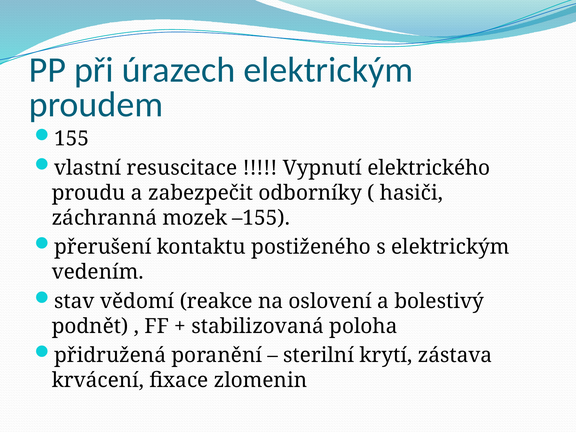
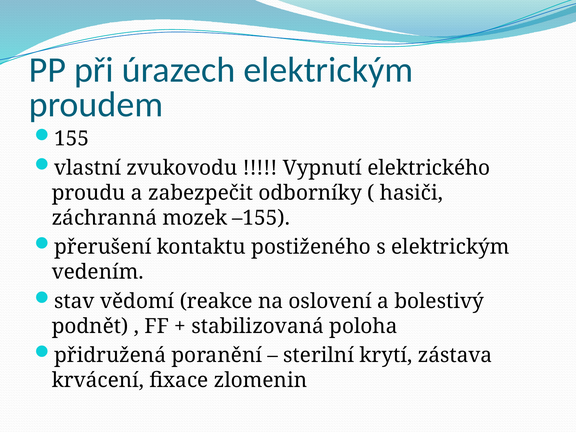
resuscitace: resuscitace -> zvukovodu
